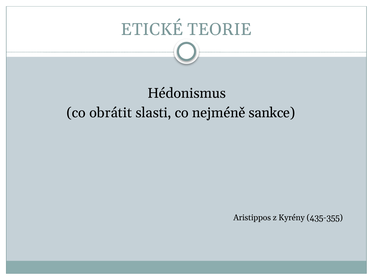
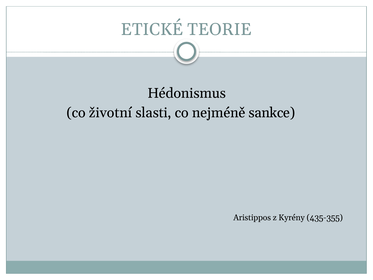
obrátit: obrátit -> životní
